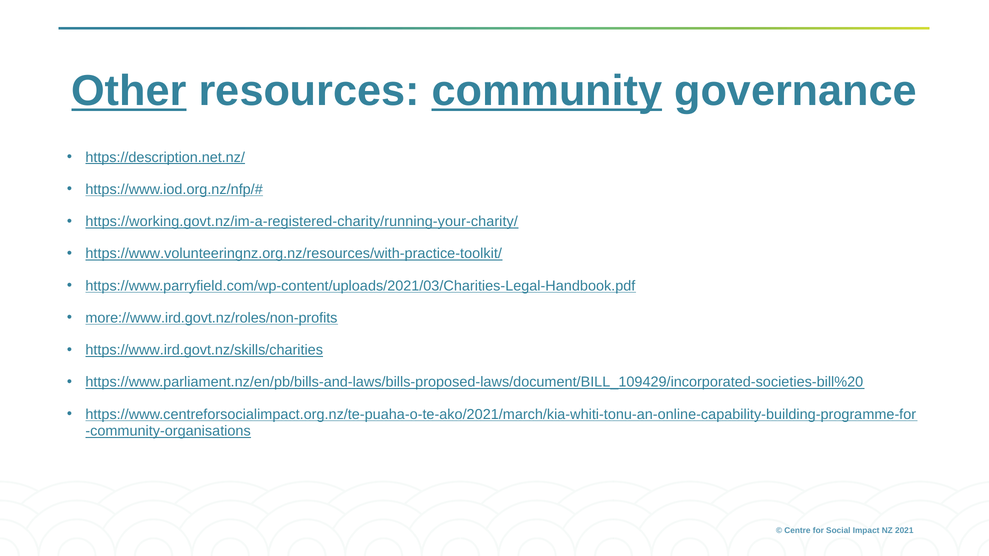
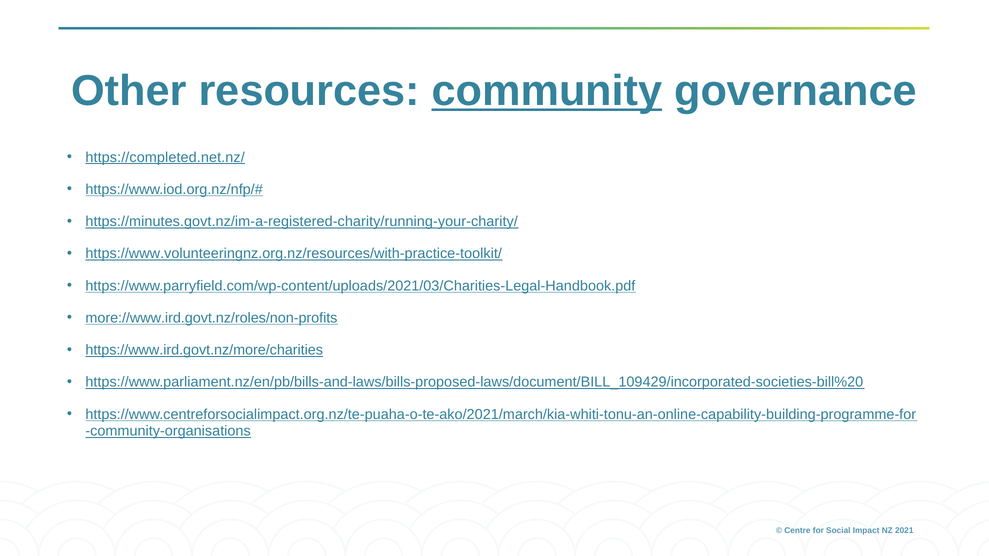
Other underline: present -> none
https://description.net.nz/: https://description.net.nz/ -> https://completed.net.nz/
https://working.govt.nz/im-a-registered-charity/running-your-charity/: https://working.govt.nz/im-a-registered-charity/running-your-charity/ -> https://minutes.govt.nz/im-a-registered-charity/running-your-charity/
https://www.ird.govt.nz/skills/charities: https://www.ird.govt.nz/skills/charities -> https://www.ird.govt.nz/more/charities
